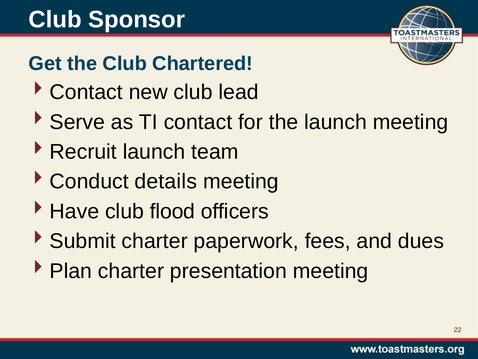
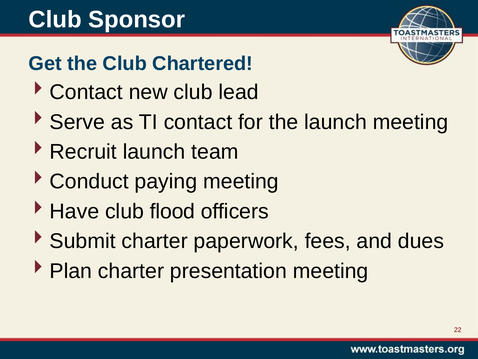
details: details -> paying
